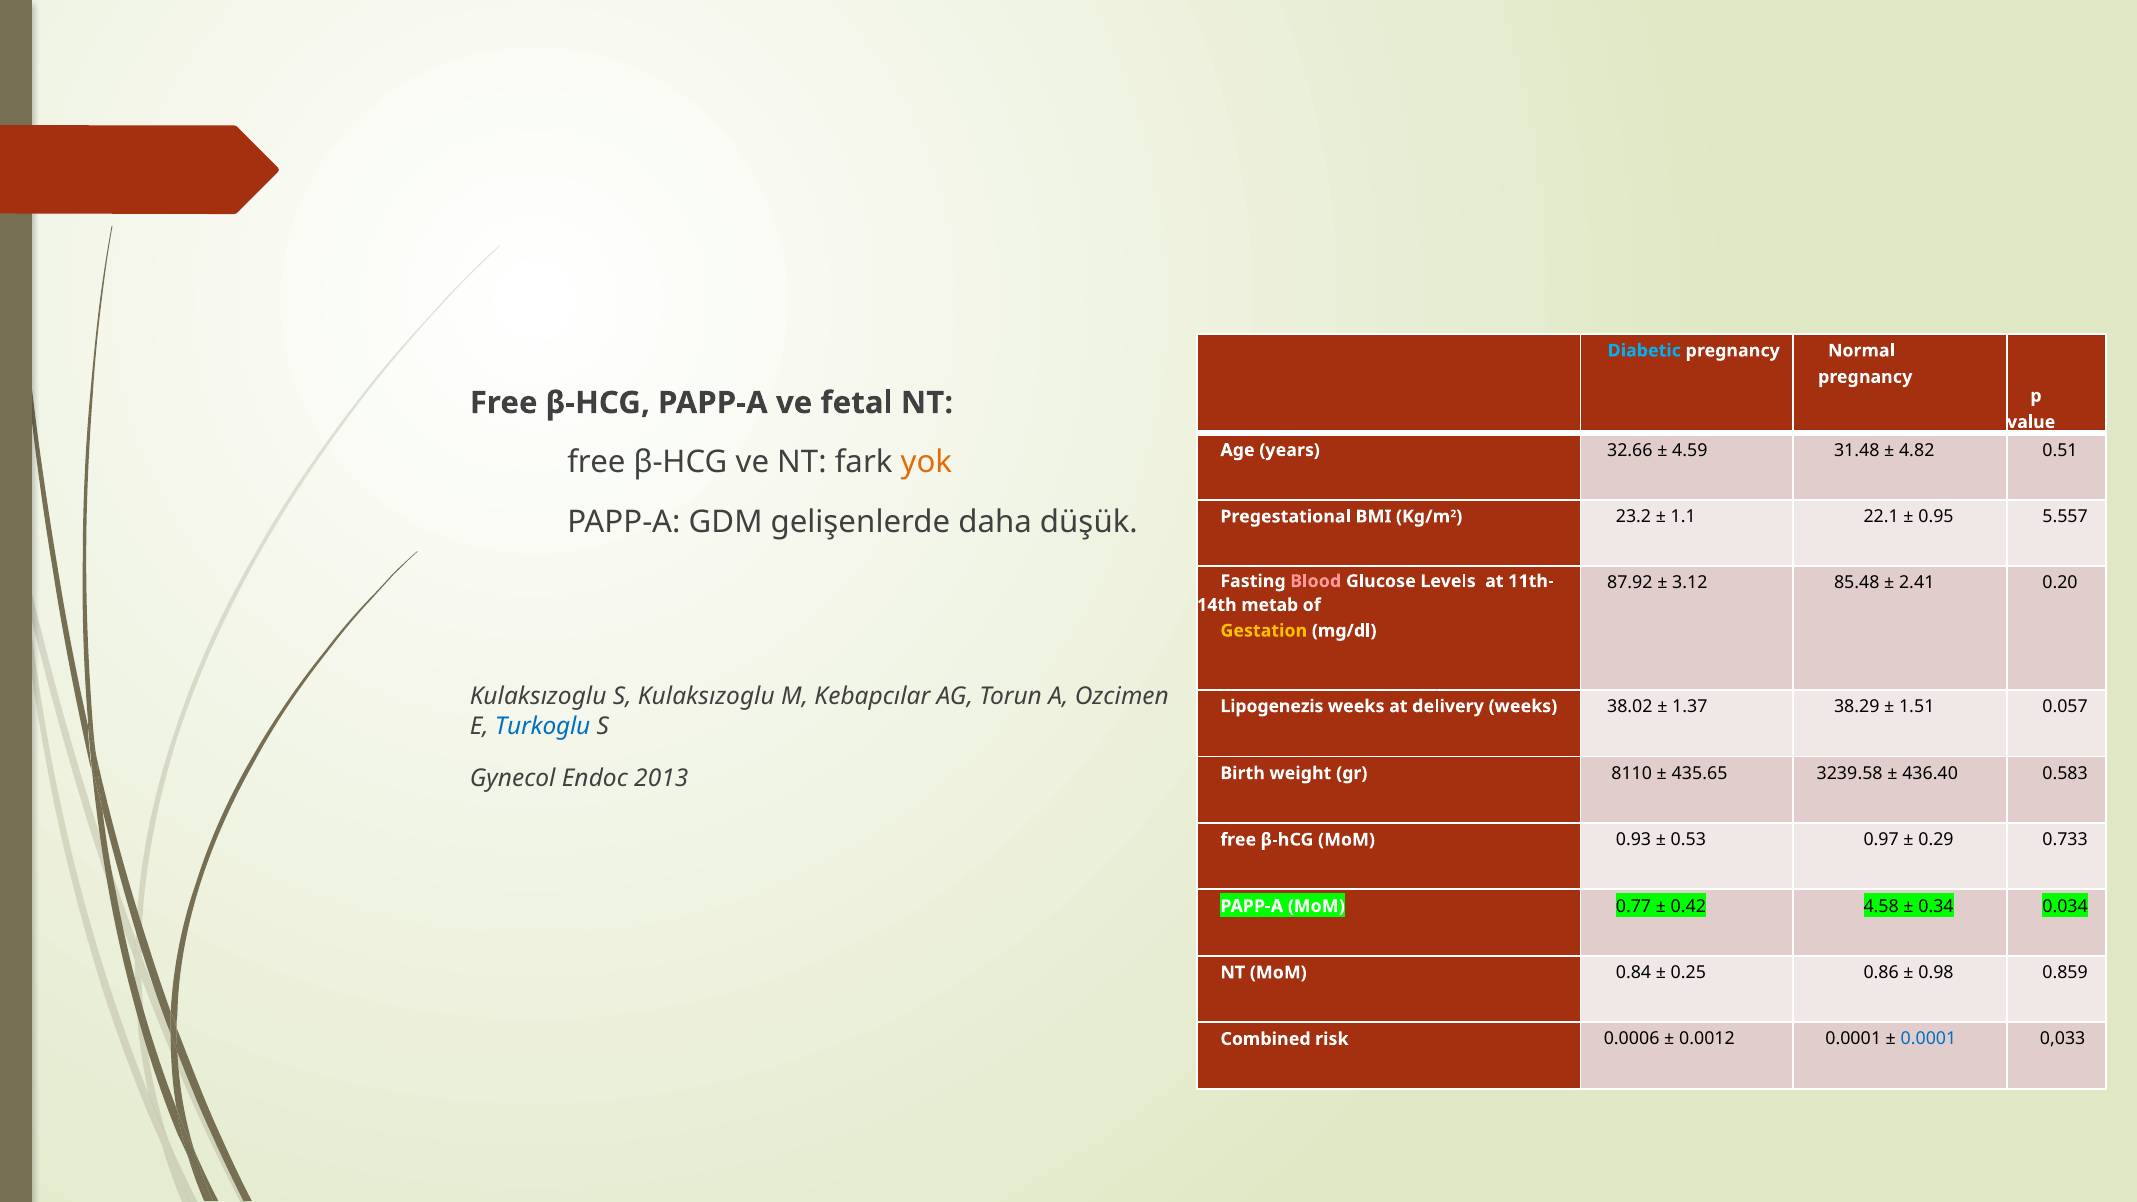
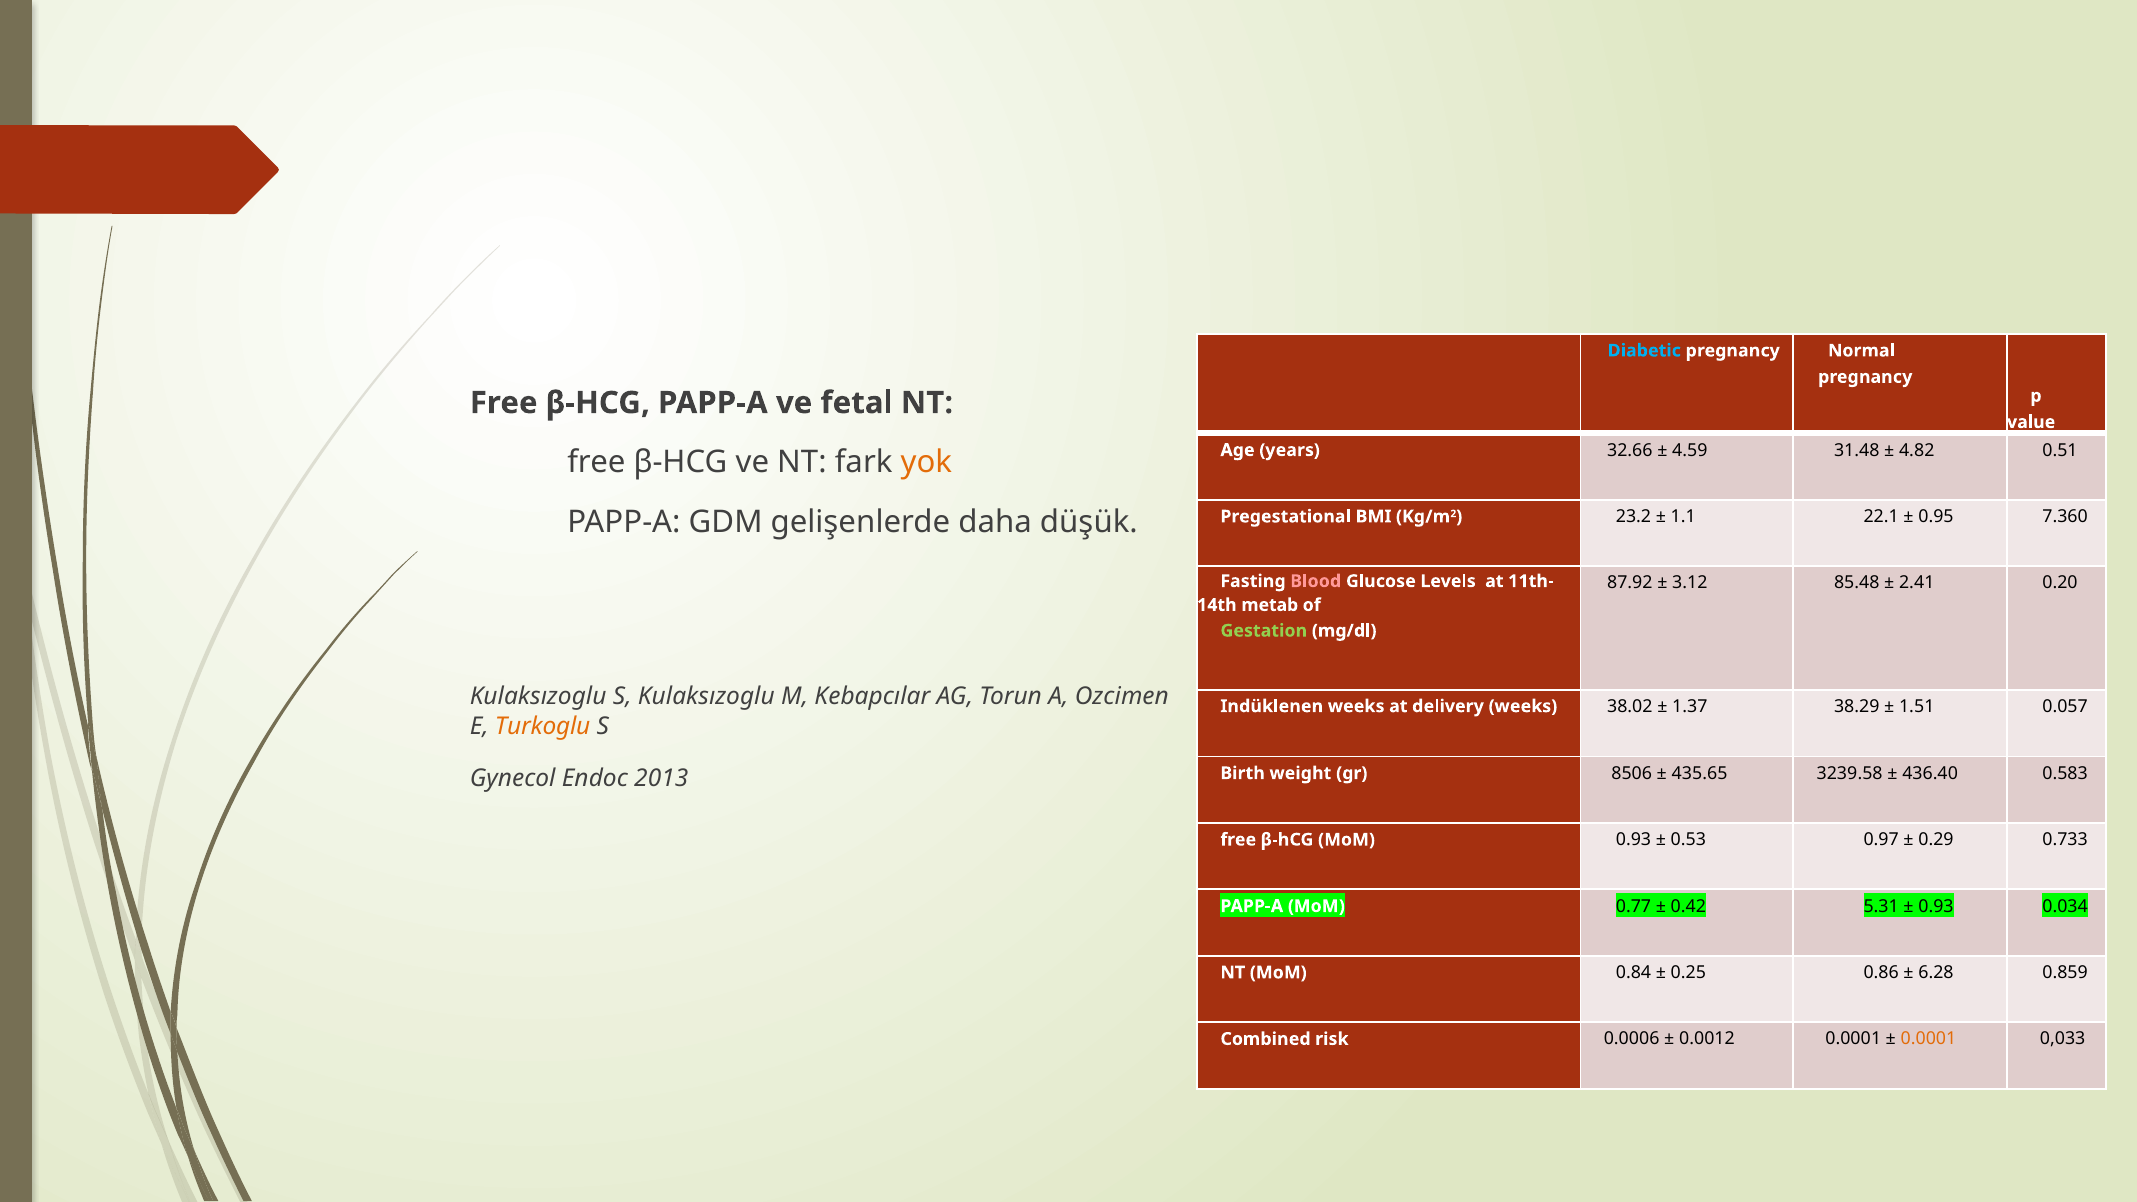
5.557: 5.557 -> 7.360
Gestation colour: yellow -> light green
Lipogenezis: Lipogenezis -> Indüklenen
Turkoglu colour: blue -> orange
8110: 8110 -> 8506
4.58: 4.58 -> 5.31
0.34 at (1936, 906): 0.34 -> 0.93
0.98: 0.98 -> 6.28
0.0001 at (1928, 1039) colour: blue -> orange
